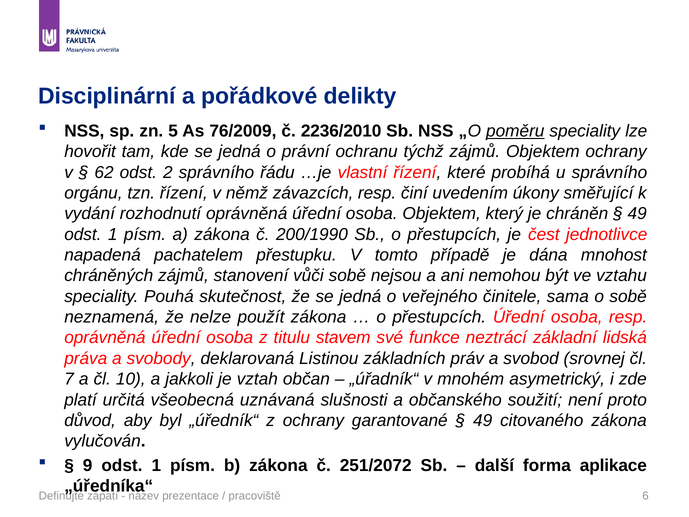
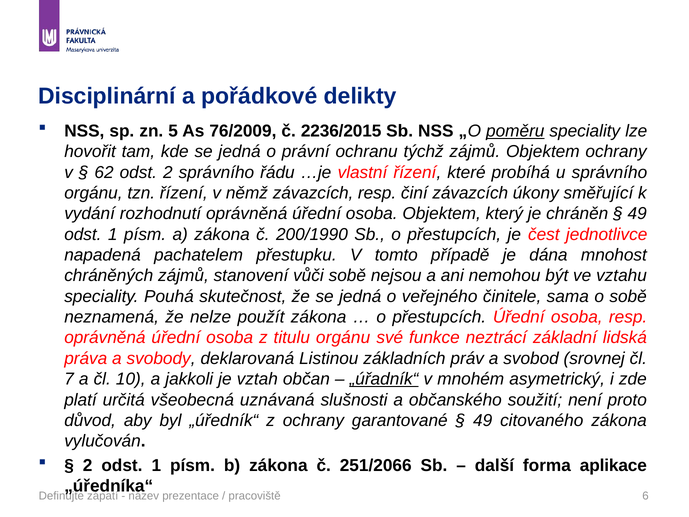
2236/2010: 2236/2010 -> 2236/2015
činí uvedením: uvedením -> závazcích
titulu stavem: stavem -> orgánu
„úřadník“ underline: none -> present
9 at (88, 465): 9 -> 2
251/2072: 251/2072 -> 251/2066
